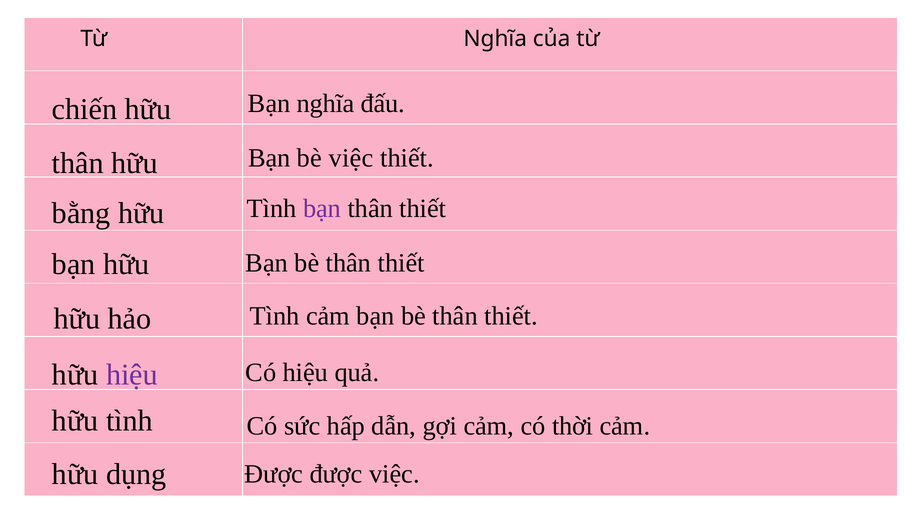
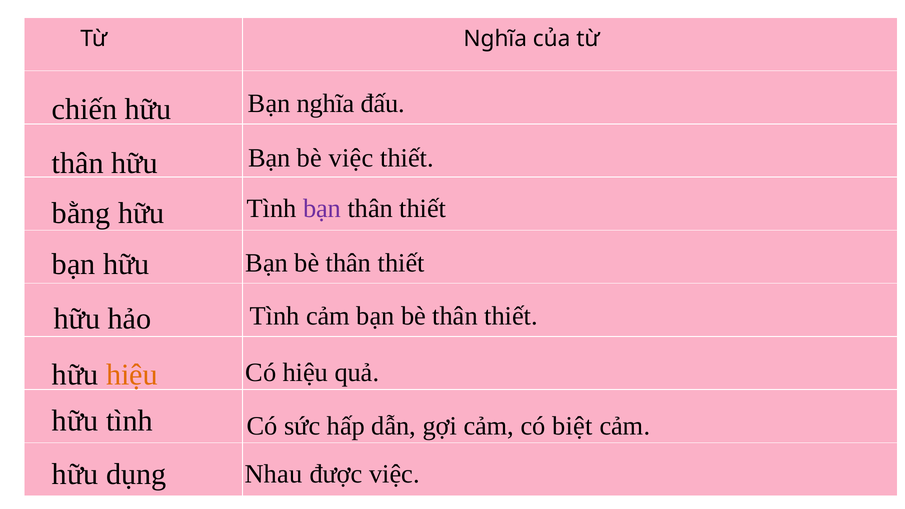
hiệu at (132, 375) colour: purple -> orange
thời: thời -> biệt
Được at (274, 474): Được -> Nhau
